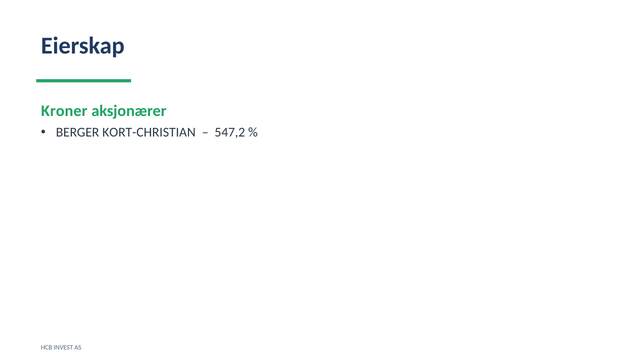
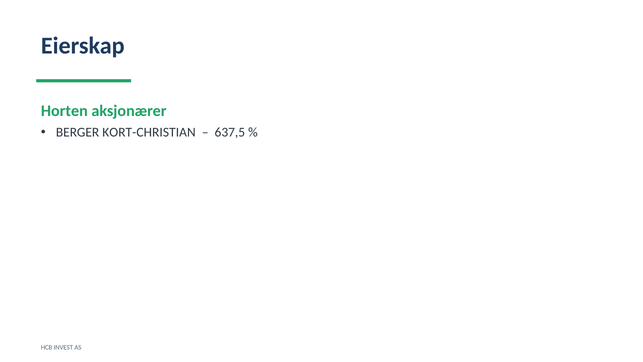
Kroner: Kroner -> Horten
547,2: 547,2 -> 637,5
